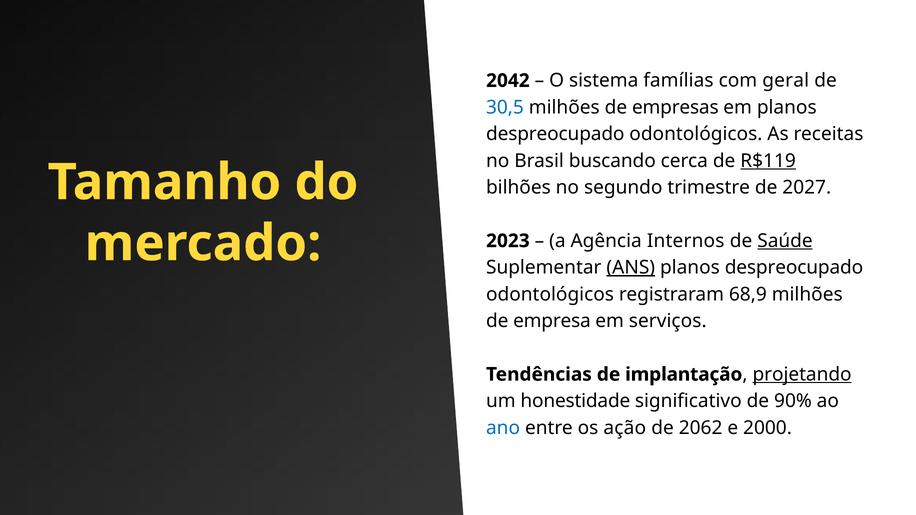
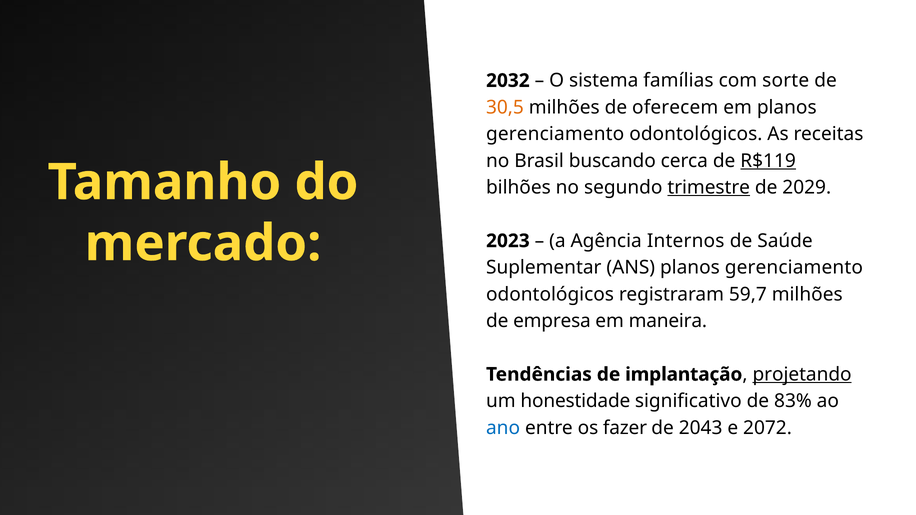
2042: 2042 -> 2032
geral: geral -> sorte
30,5 colour: blue -> orange
empresas: empresas -> oferecem
despreocupado at (555, 134): despreocupado -> gerenciamento
trimestre underline: none -> present
2027: 2027 -> 2029
Saúde underline: present -> none
ANS underline: present -> none
despreocupado at (794, 268): despreocupado -> gerenciamento
68,9: 68,9 -> 59,7
serviços: serviços -> maneira
90%: 90% -> 83%
ação: ação -> fazer
2062: 2062 -> 2043
2000: 2000 -> 2072
